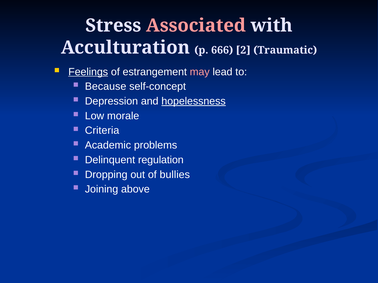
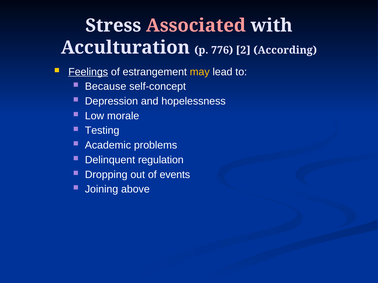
666: 666 -> 776
Traumatic: Traumatic -> According
may colour: pink -> yellow
hopelessness underline: present -> none
Criteria: Criteria -> Testing
bullies: bullies -> events
